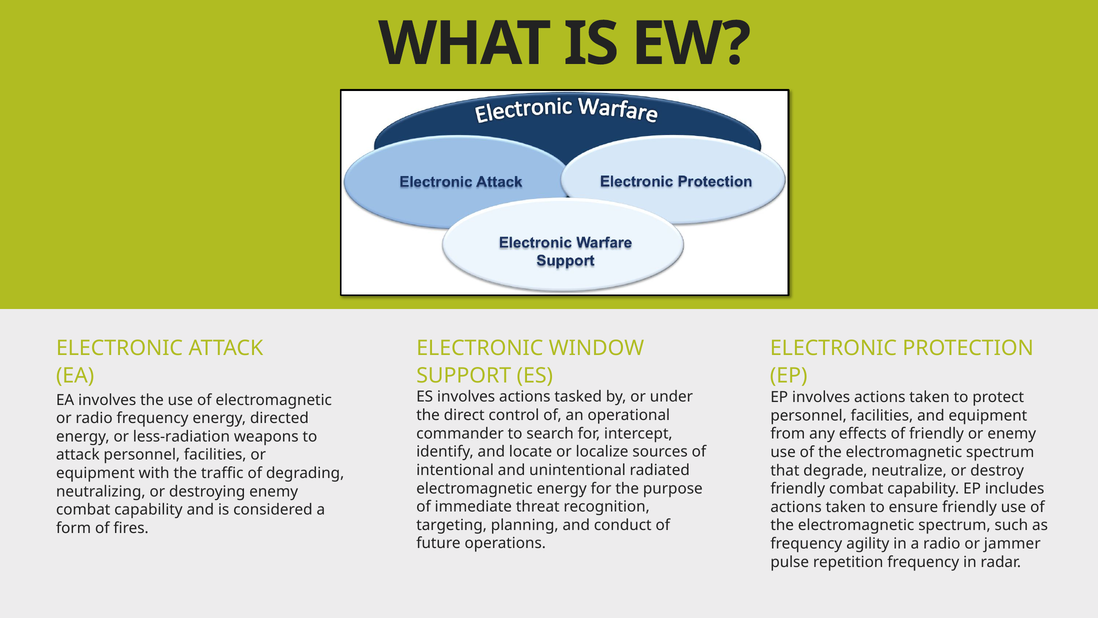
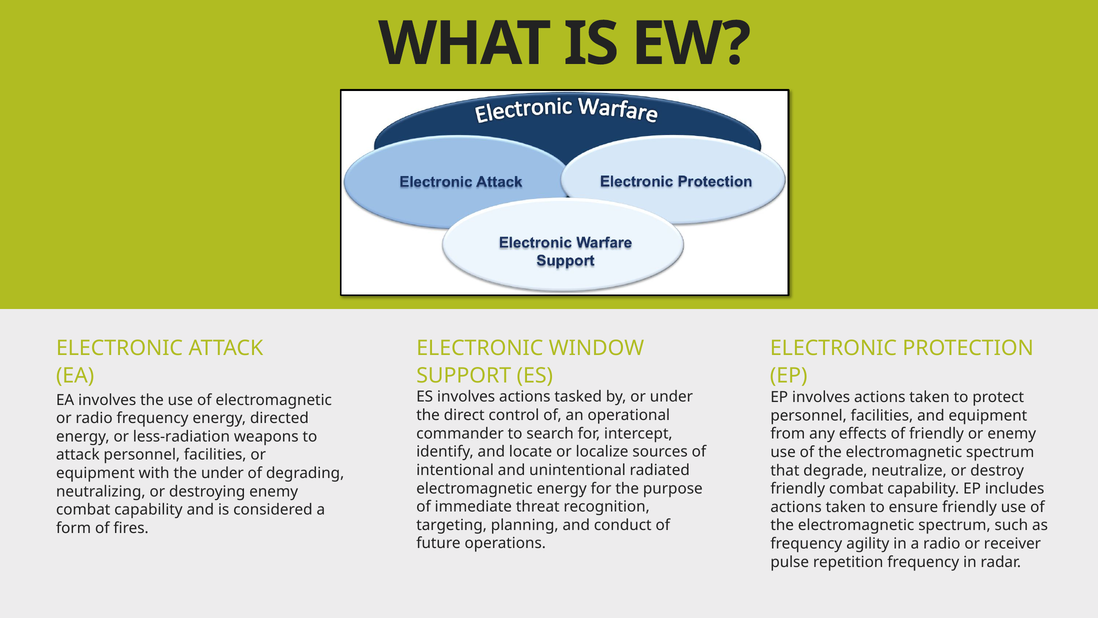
the traffic: traffic -> under
jammer: jammer -> receiver
